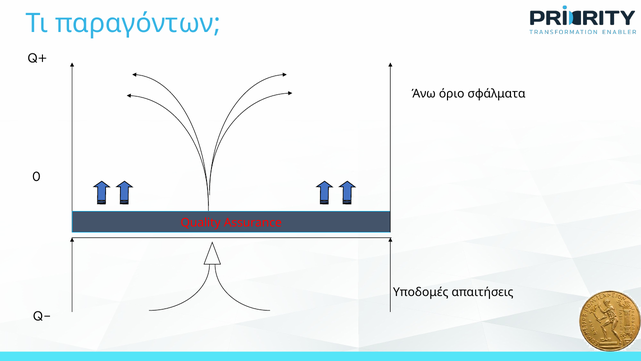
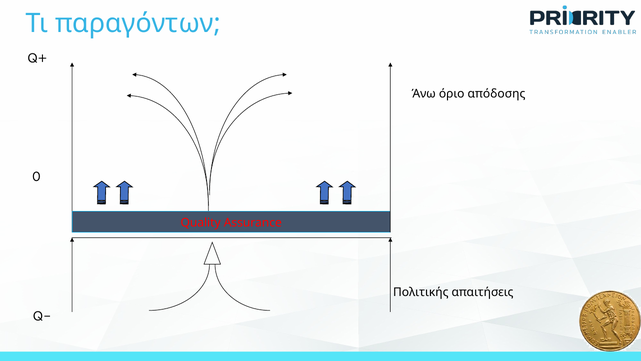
σφάλματα: σφάλματα -> απόδοσης
Υποδομές: Υποδομές -> Πολιτικής
